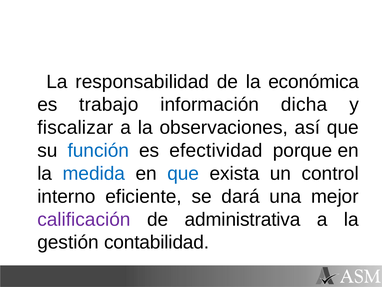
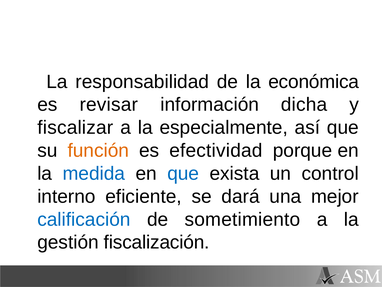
trabajo: trabajo -> revisar
observaciones: observaciones -> especialmente
función colour: blue -> orange
calificación colour: purple -> blue
administrativa: administrativa -> sometimiento
contabilidad: contabilidad -> fiscalización
